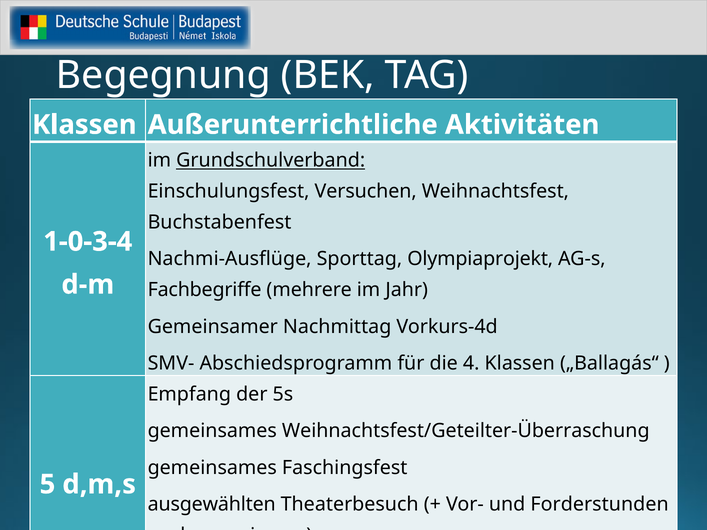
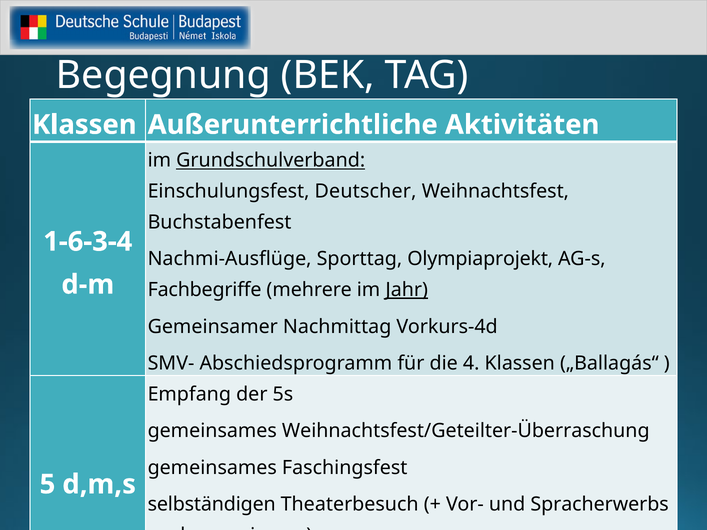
Versuchen: Versuchen -> Deutscher
1-0-3-4: 1-0-3-4 -> 1-6-3-4
Jahr underline: none -> present
ausgewählten: ausgewählten -> selbständigen
Forderstunden: Forderstunden -> Spracherwerbs
